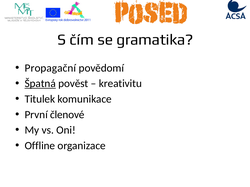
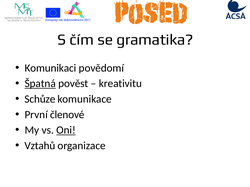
Propagační: Propagační -> Komunikaci
Titulek: Titulek -> Schůze
Oni underline: none -> present
Offline: Offline -> Vztahů
